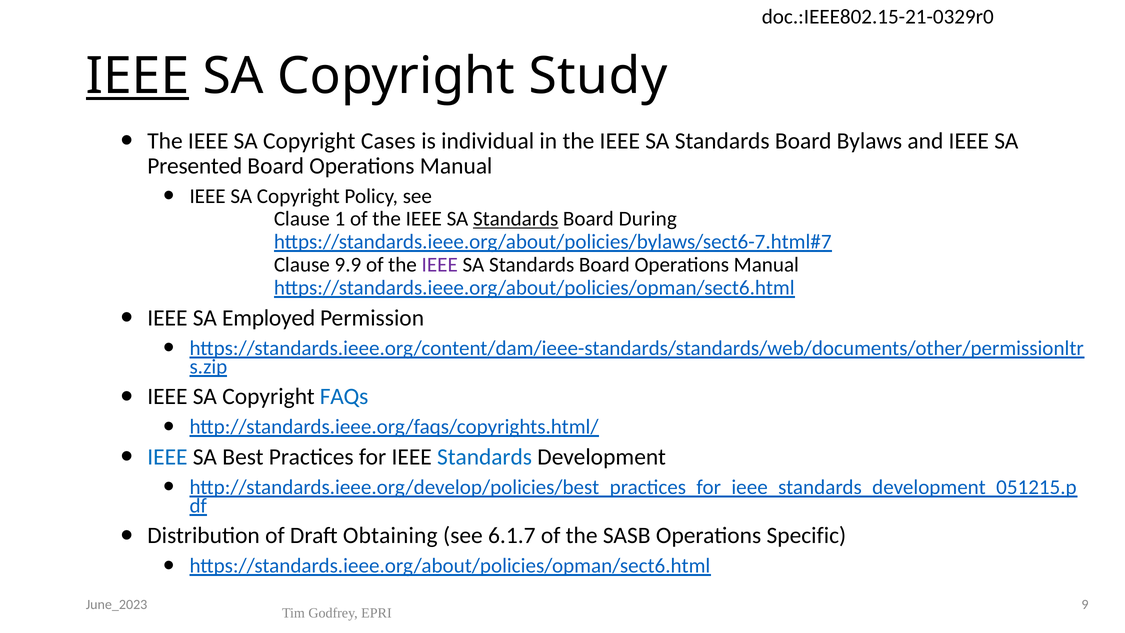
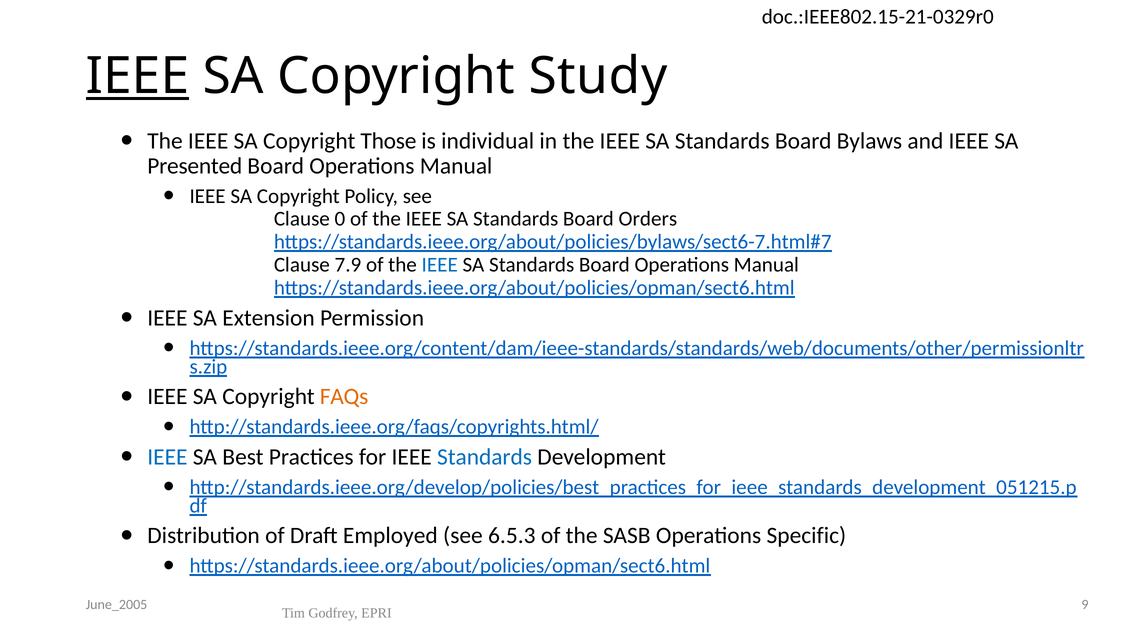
Cases: Cases -> Those
1: 1 -> 0
Standards at (516, 219) underline: present -> none
During: During -> Orders
9.9: 9.9 -> 7.9
IEEE at (440, 265) colour: purple -> blue
Employed: Employed -> Extension
FAQs colour: blue -> orange
Obtaining: Obtaining -> Employed
6.1.7: 6.1.7 -> 6.5.3
June_2023: June_2023 -> June_2005
